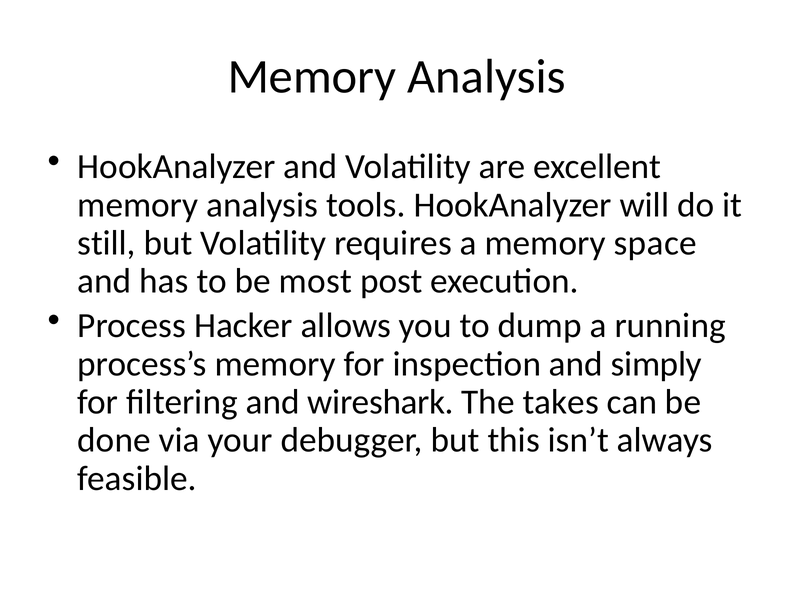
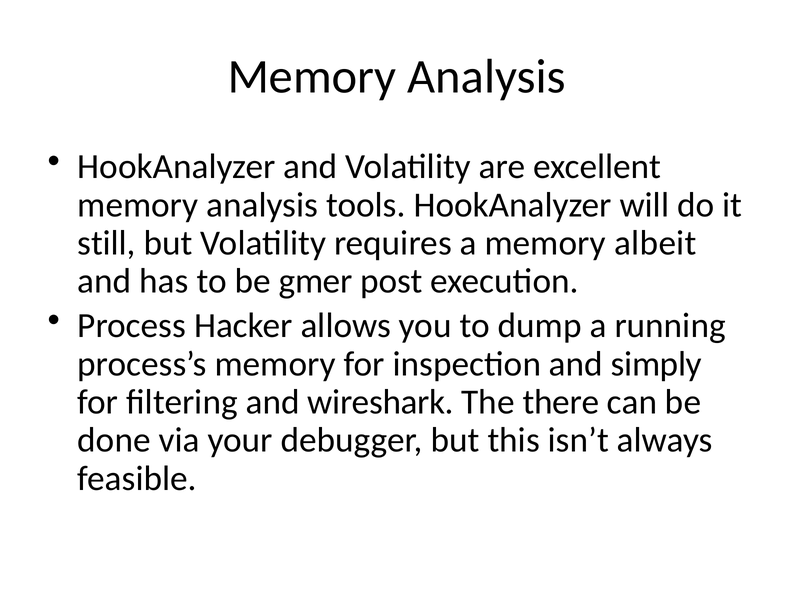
space: space -> albeit
most: most -> gmer
takes: takes -> there
